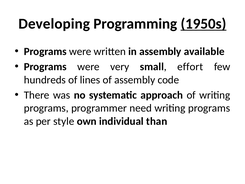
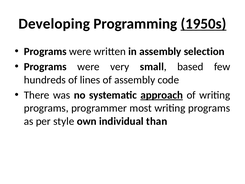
available: available -> selection
effort: effort -> based
approach underline: none -> present
need: need -> most
